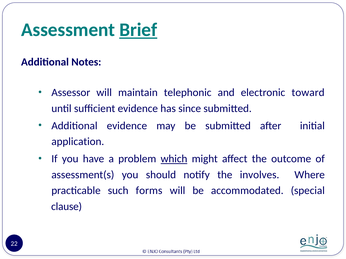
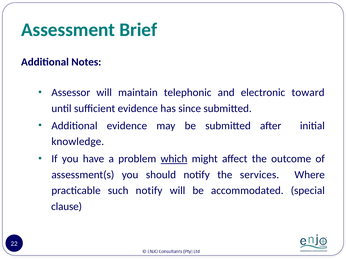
Brief underline: present -> none
application: application -> knowledge
involves: involves -> services
such forms: forms -> notify
